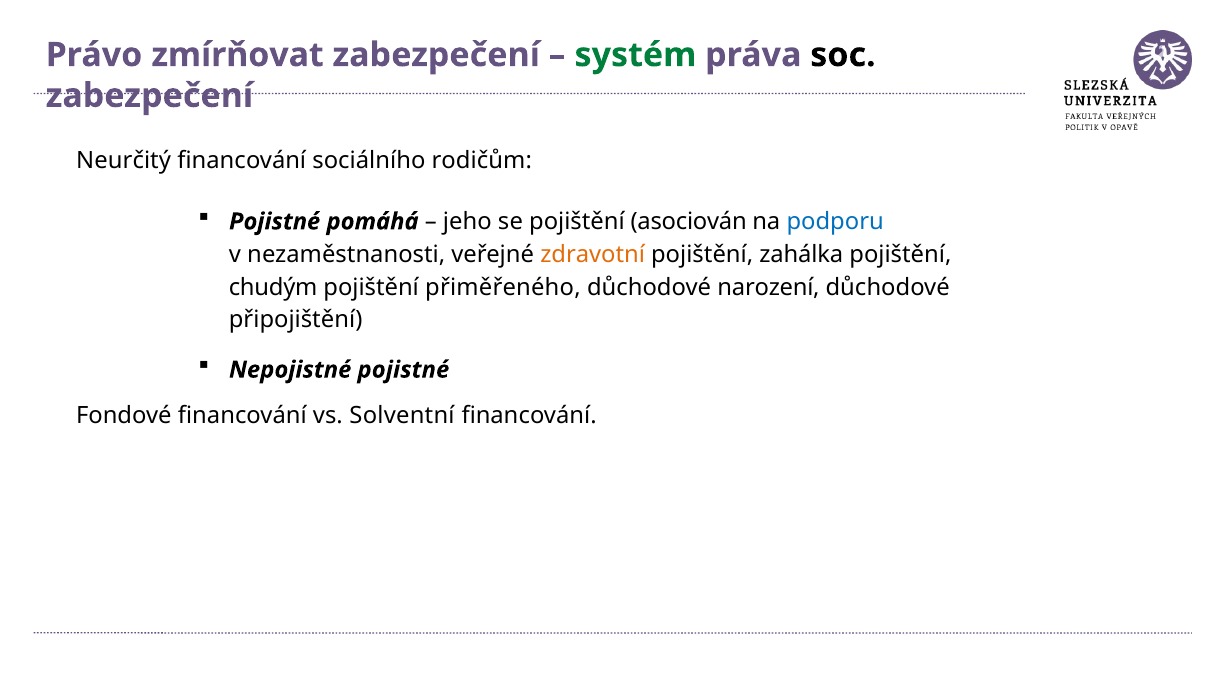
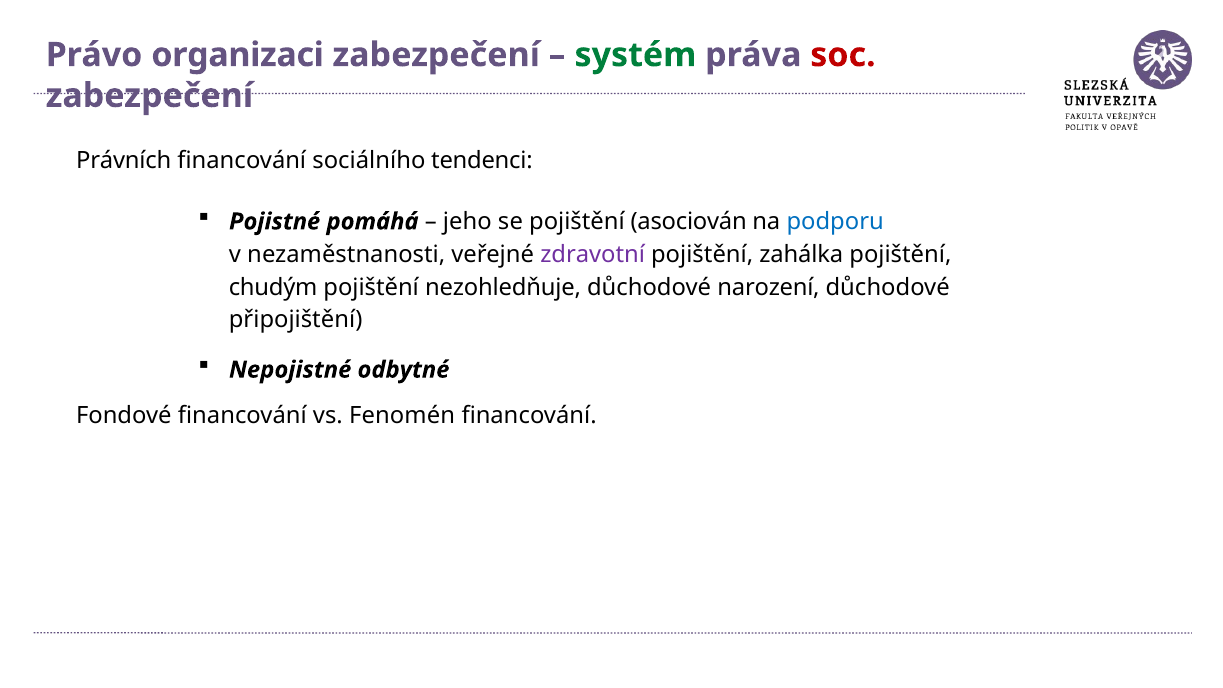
zmírňovat: zmírňovat -> organizaci
soc colour: black -> red
Neurčitý: Neurčitý -> Právních
rodičům: rodičům -> tendenci
zdravotní colour: orange -> purple
přiměřeného: přiměřeného -> nezohledňuje
Nepojistné pojistné: pojistné -> odbytné
Solventní: Solventní -> Fenomén
